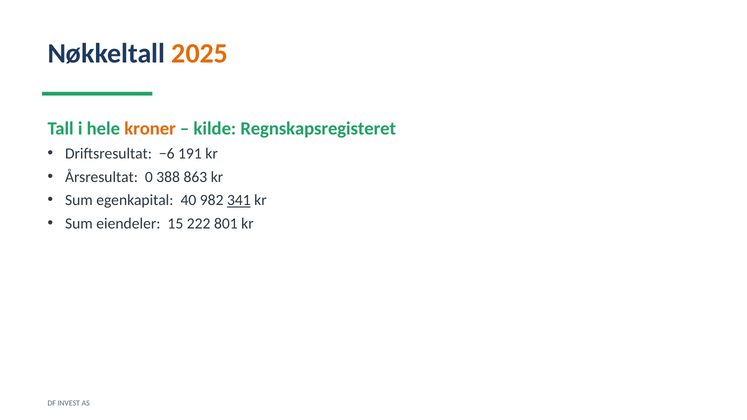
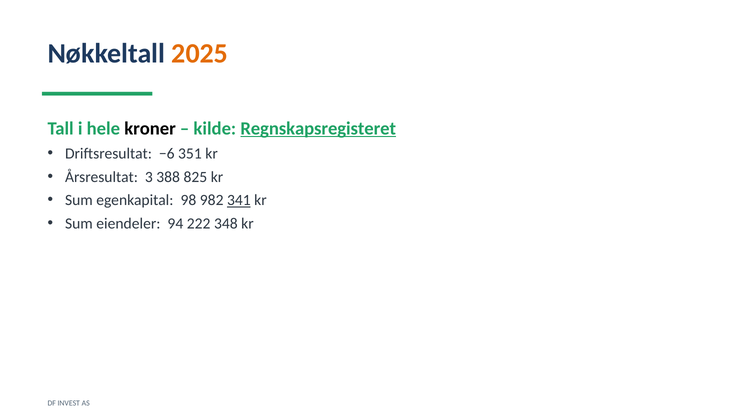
kroner colour: orange -> black
Regnskapsregisteret underline: none -> present
191: 191 -> 351
0: 0 -> 3
863: 863 -> 825
40: 40 -> 98
15: 15 -> 94
801: 801 -> 348
